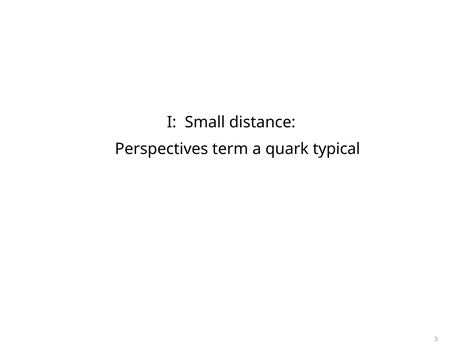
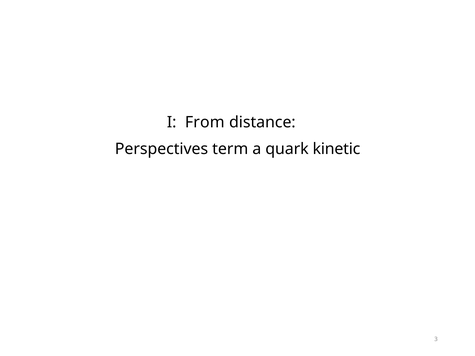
Small: Small -> From
typical: typical -> kinetic
